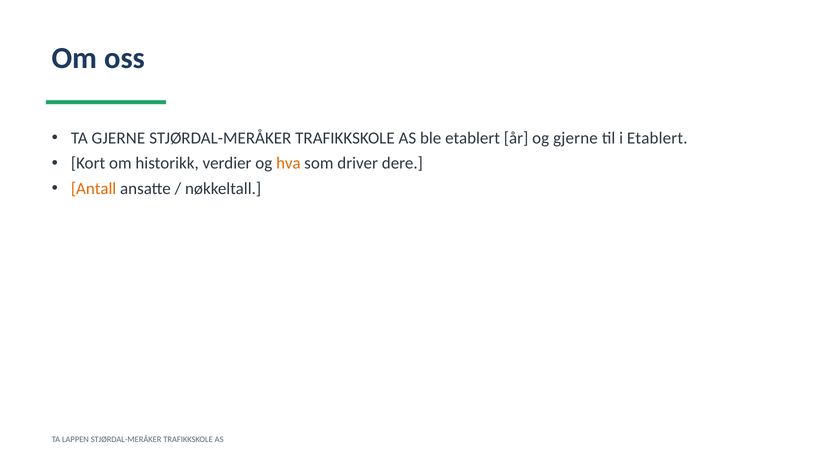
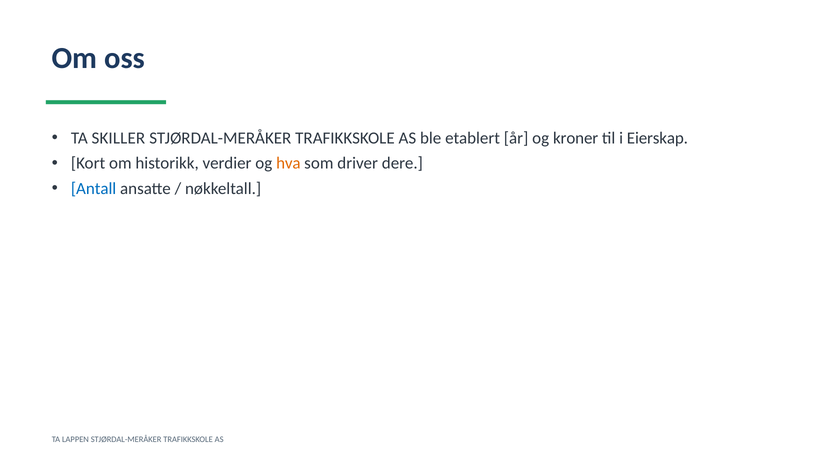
TA GJERNE: GJERNE -> SKILLER
og gjerne: gjerne -> kroner
i Etablert: Etablert -> Eierskap
Antall colour: orange -> blue
